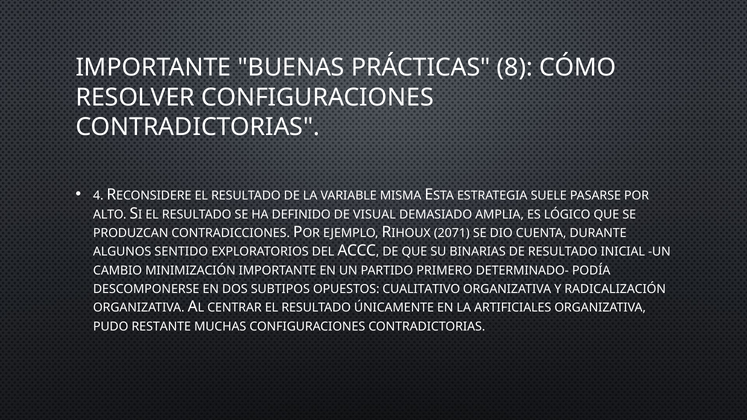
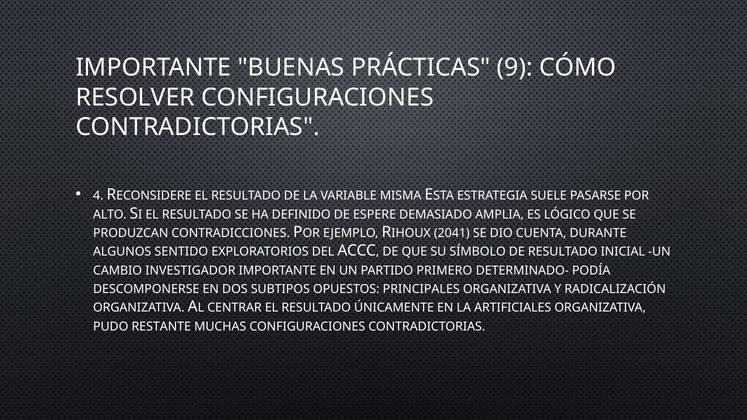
8: 8 -> 9
VISUAL: VISUAL -> ESPERE
2071: 2071 -> 2041
BINARIAS: BINARIAS -> SÍMBOLO
MINIMIZACIÓN: MINIMIZACIÓN -> INVESTIGADOR
CUALITATIVO: CUALITATIVO -> PRINCIPALES
